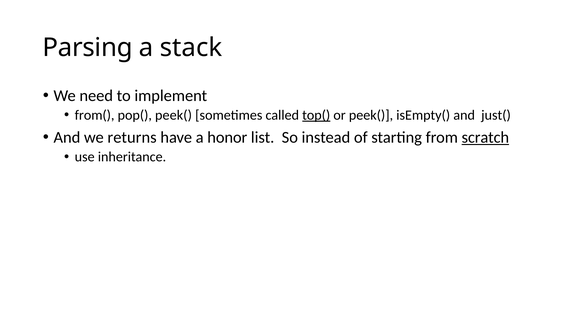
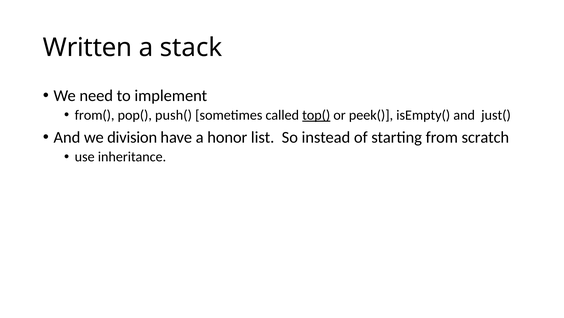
Parsing: Parsing -> Written
pop( peek(: peek( -> push(
returns: returns -> division
scratch underline: present -> none
